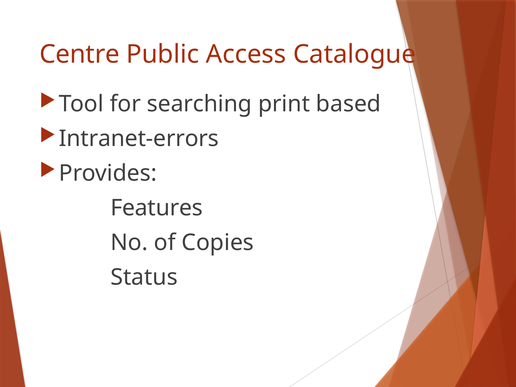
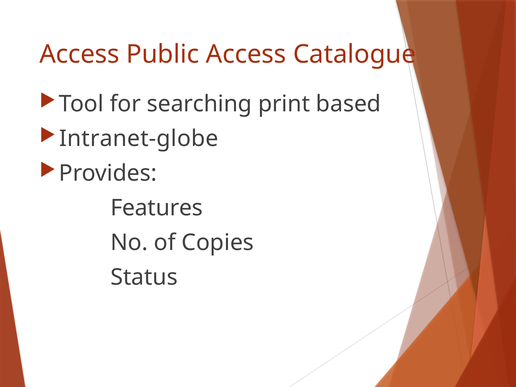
Centre at (80, 54): Centre -> Access
Intranet-errors: Intranet-errors -> Intranet-globe
